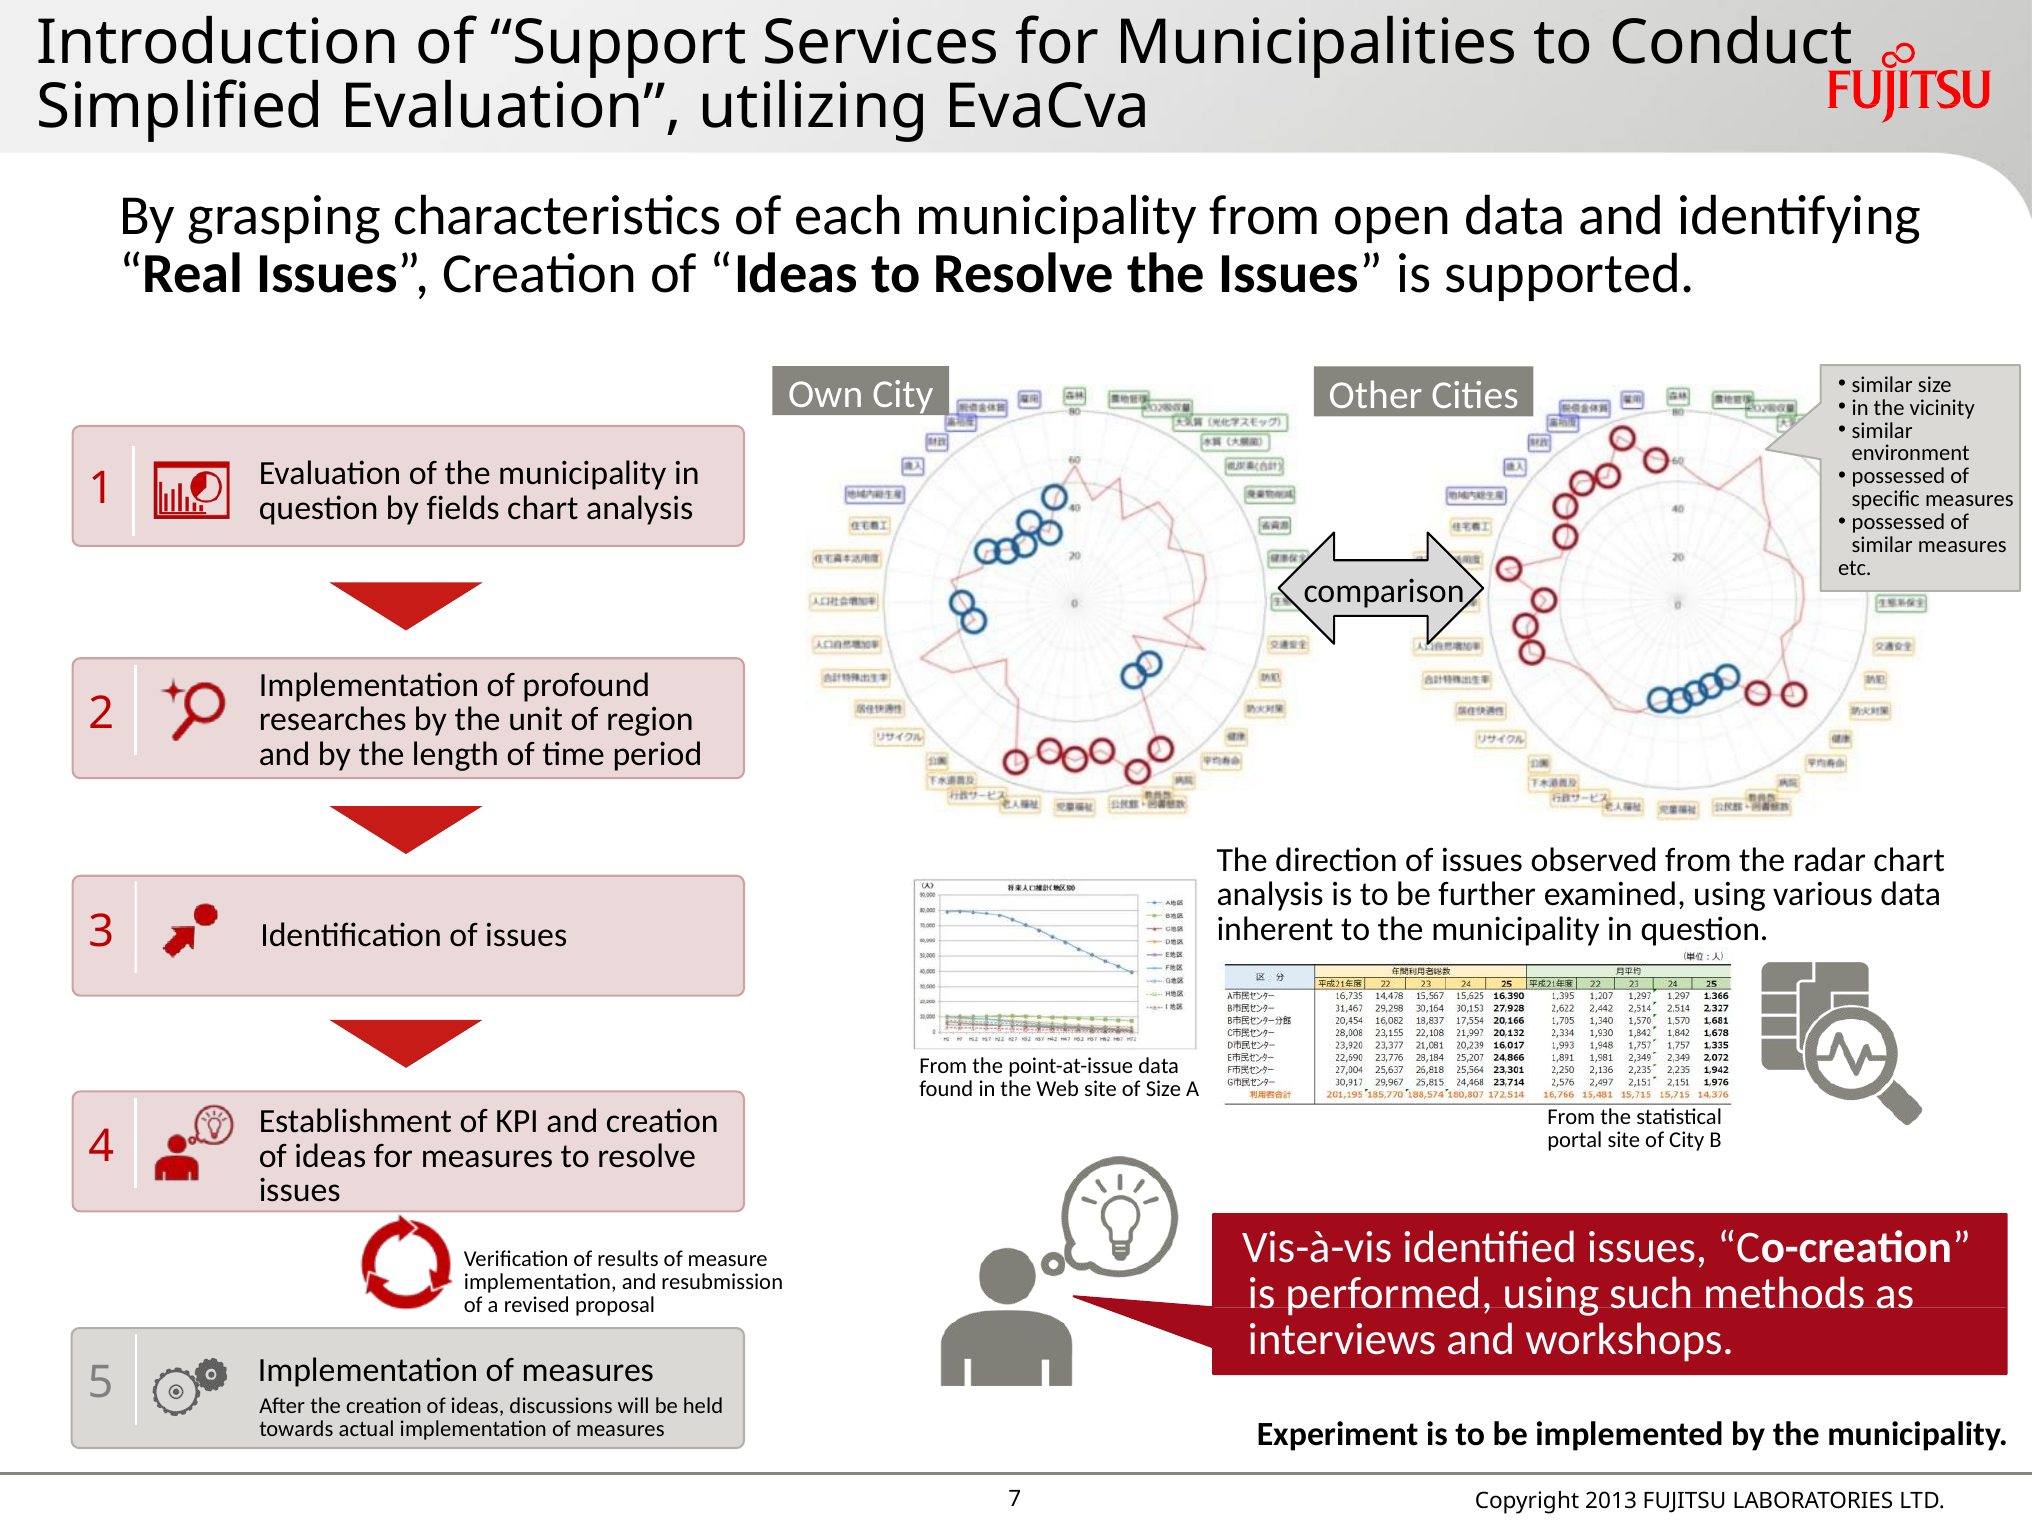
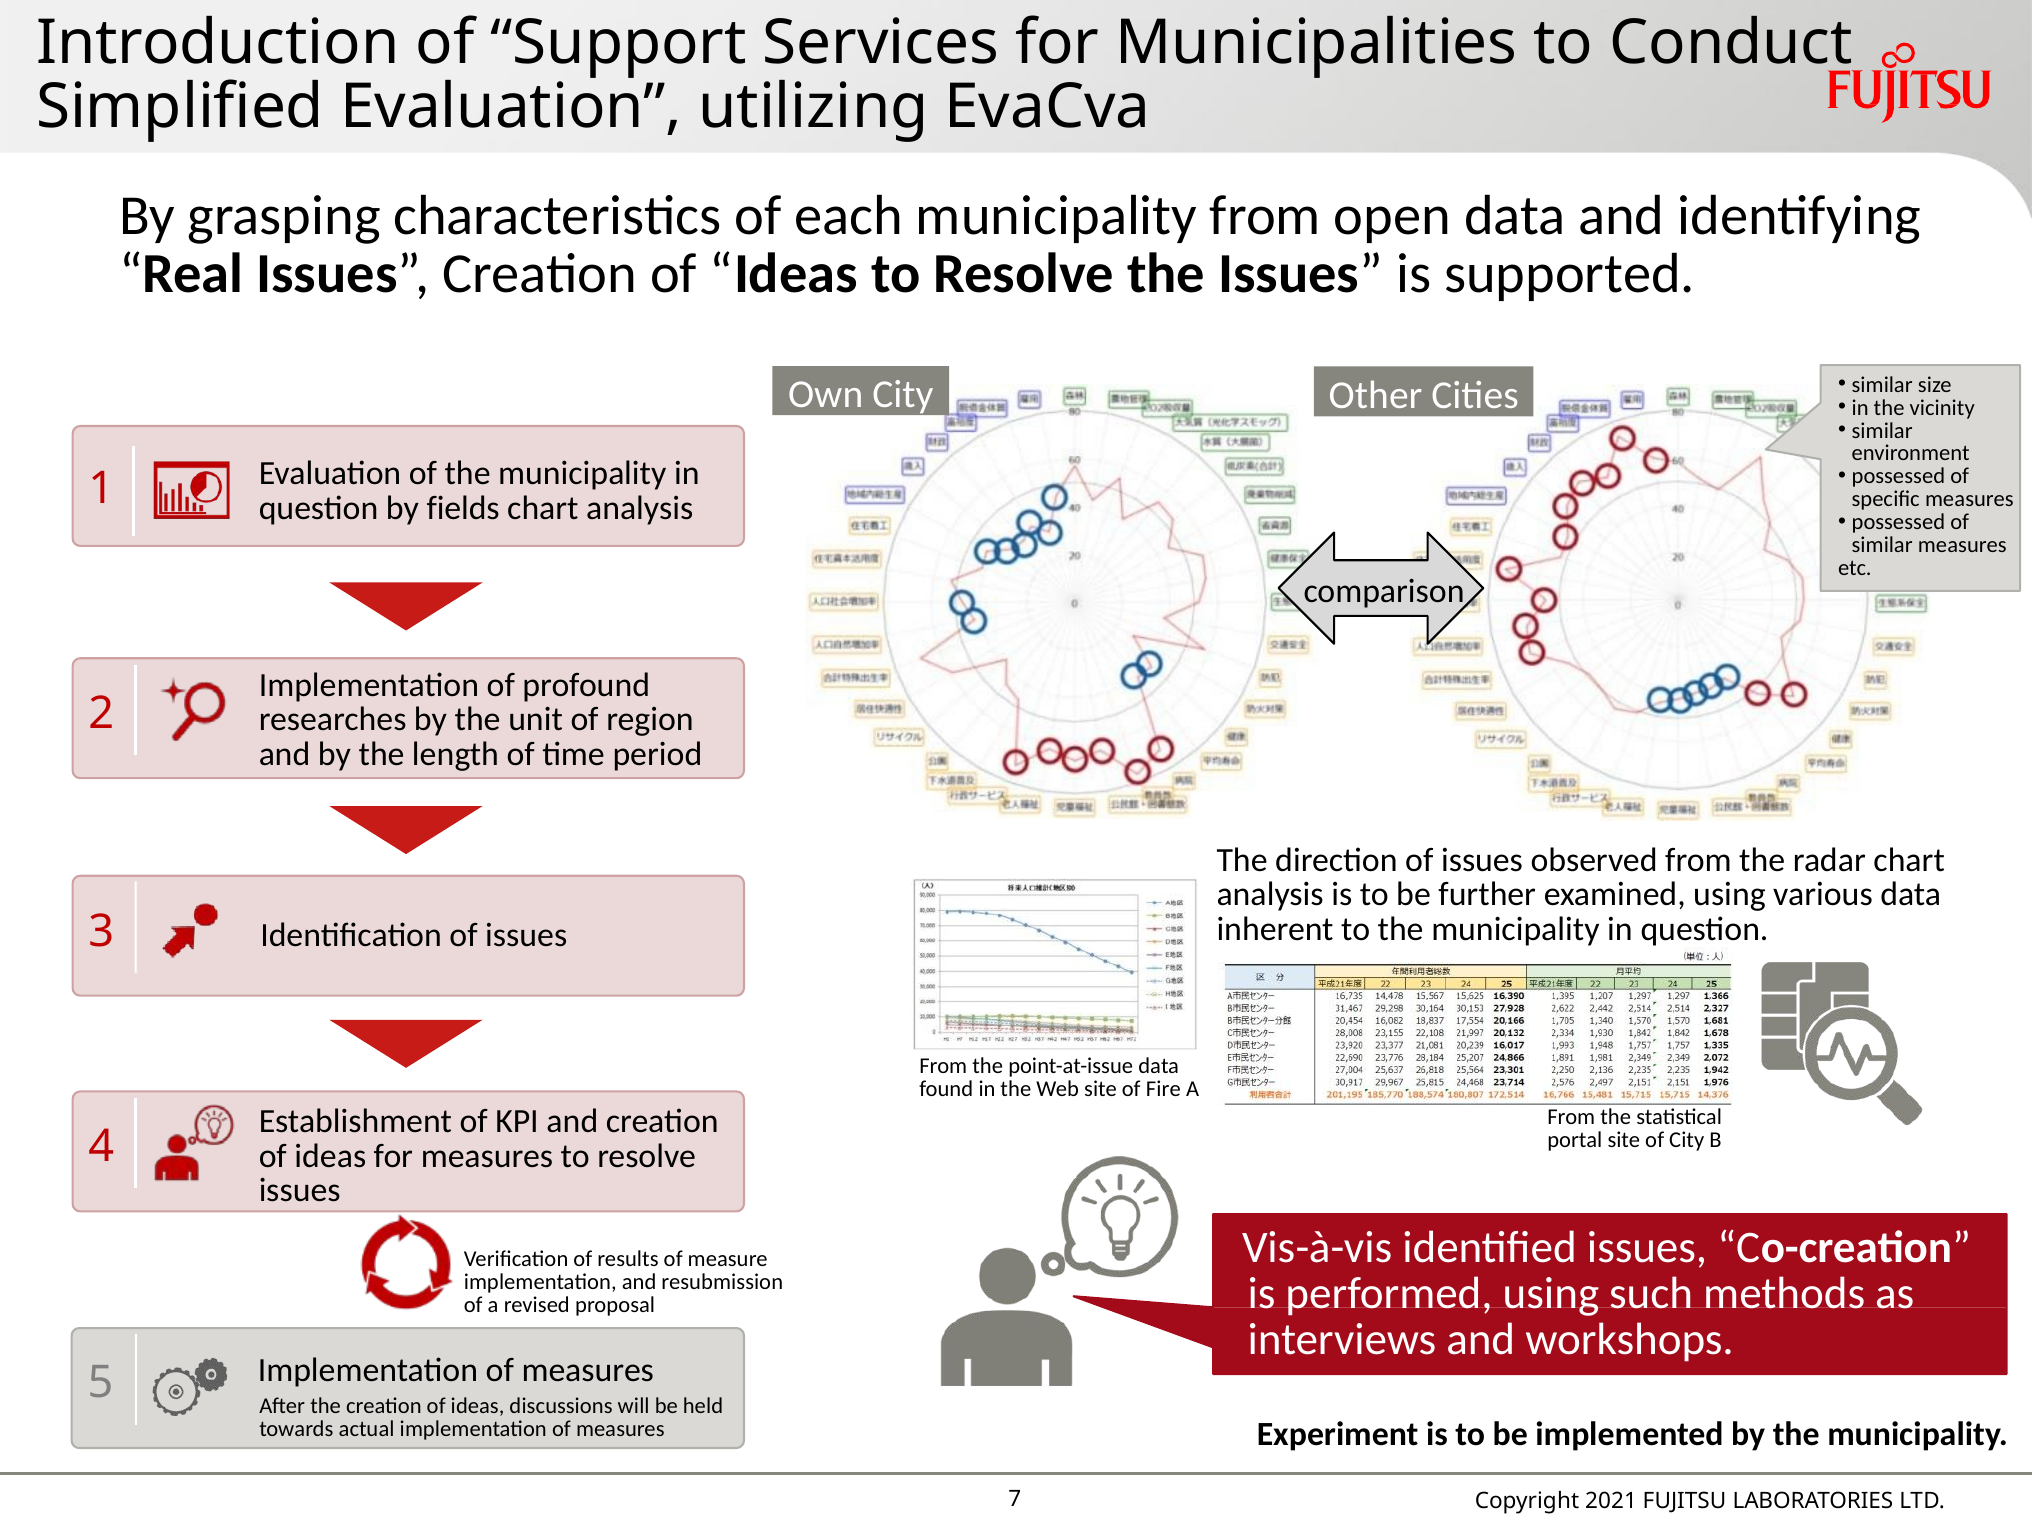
of Size: Size -> Fire
2013: 2013 -> 2021
